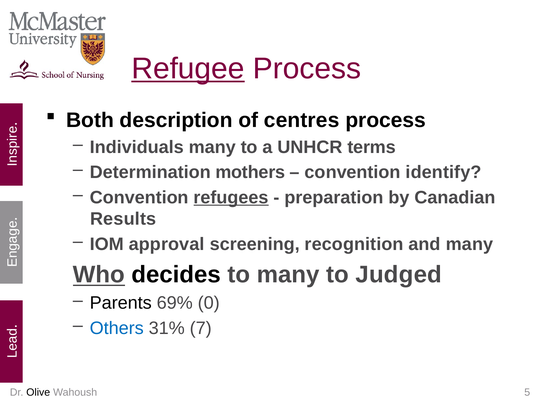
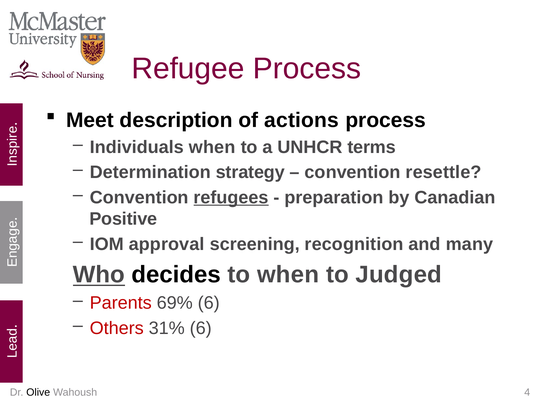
Refugee underline: present -> none
Both: Both -> Meet
centres: centres -> actions
Individuals many: many -> when
mothers: mothers -> strategy
identify: identify -> resettle
Results: Results -> Positive
to many: many -> when
Parents colour: black -> red
69% 0: 0 -> 6
Others colour: blue -> red
31% 7: 7 -> 6
5: 5 -> 4
